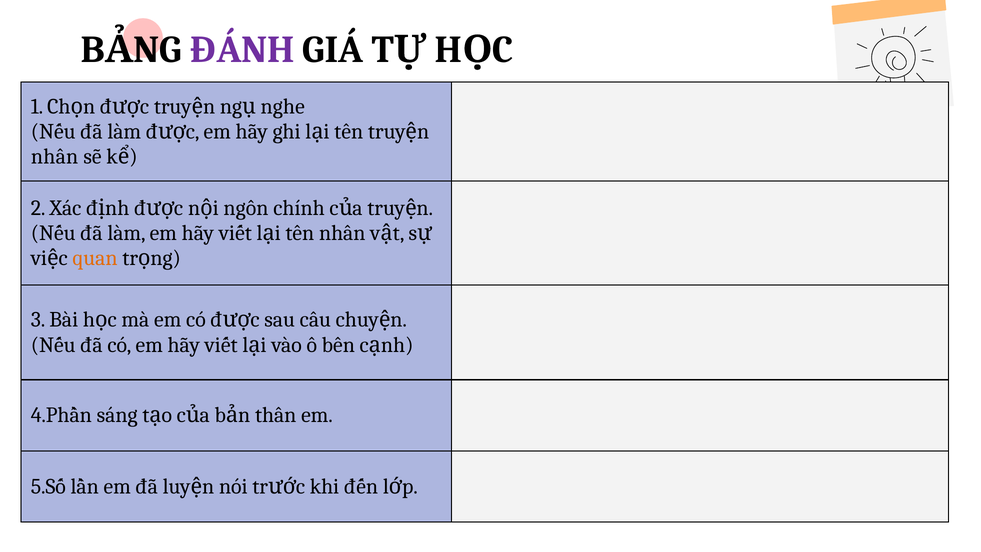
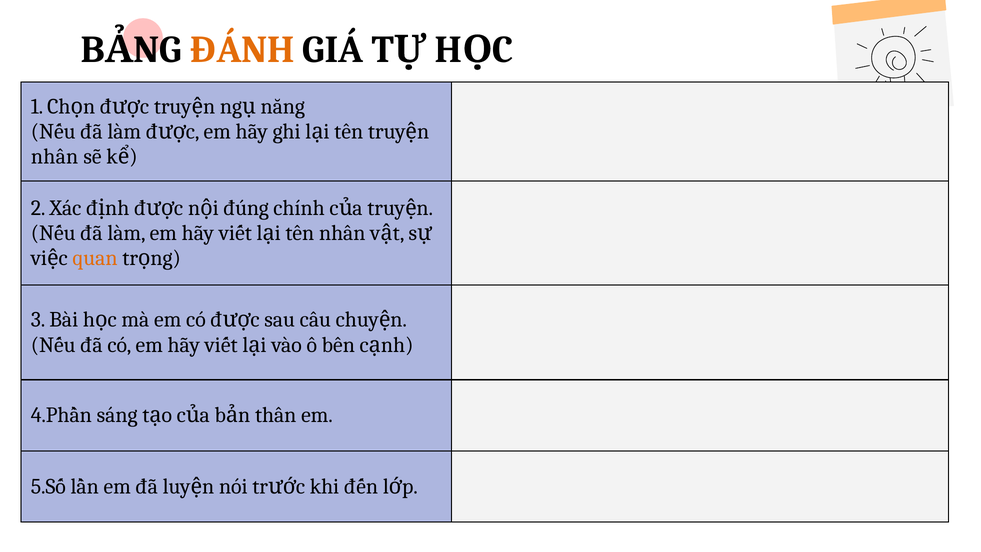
ĐÁNH colour: purple -> orange
nghe: nghe -> năng
ngôn: ngôn -> đúng
